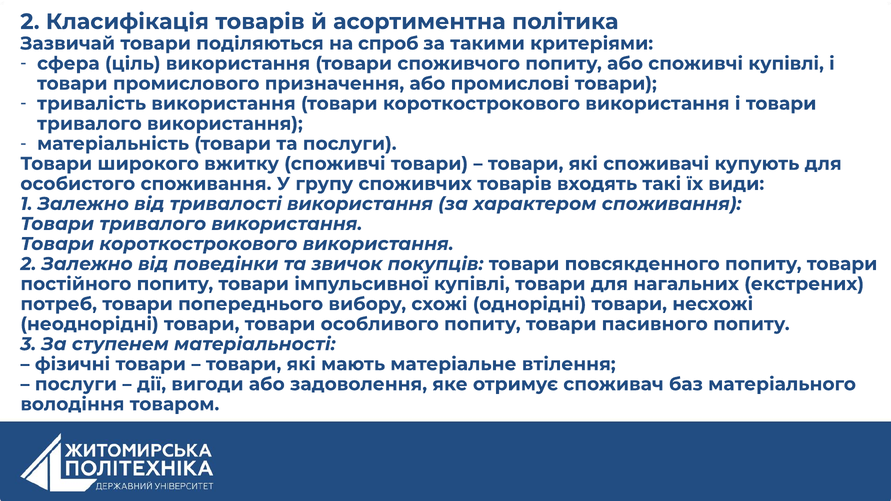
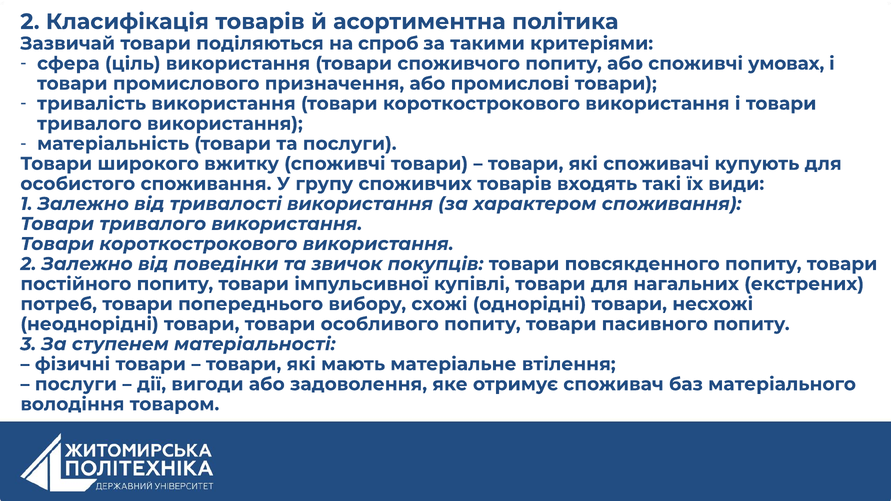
споживчі купівлі: купівлі -> умовах
